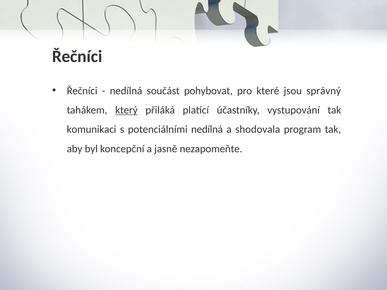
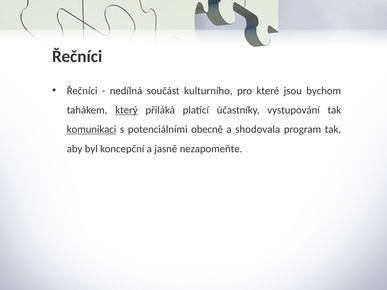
pohybovat: pohybovat -> kulturního
správný: správný -> bychom
komunikaci underline: none -> present
potenciálními nedílná: nedílná -> obecně
